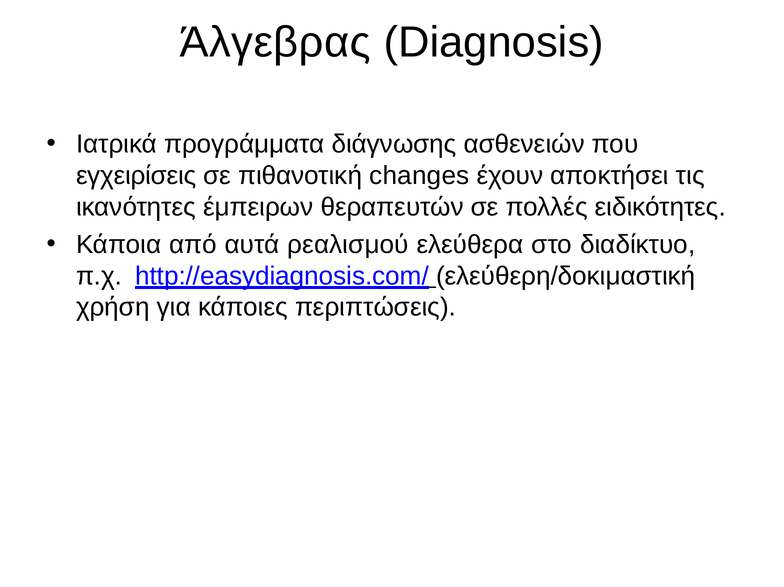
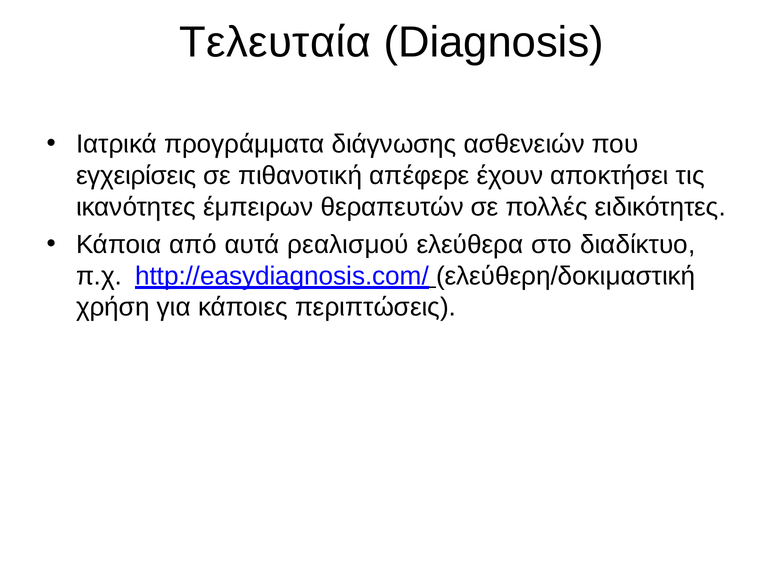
Άλγεβρας: Άλγεβρας -> Τελευταία
changes: changes -> απέφερε
